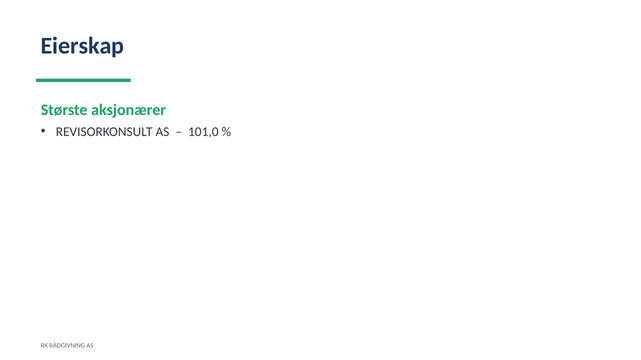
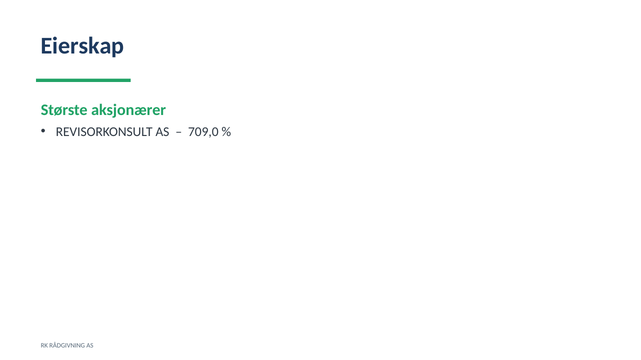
101,0: 101,0 -> 709,0
